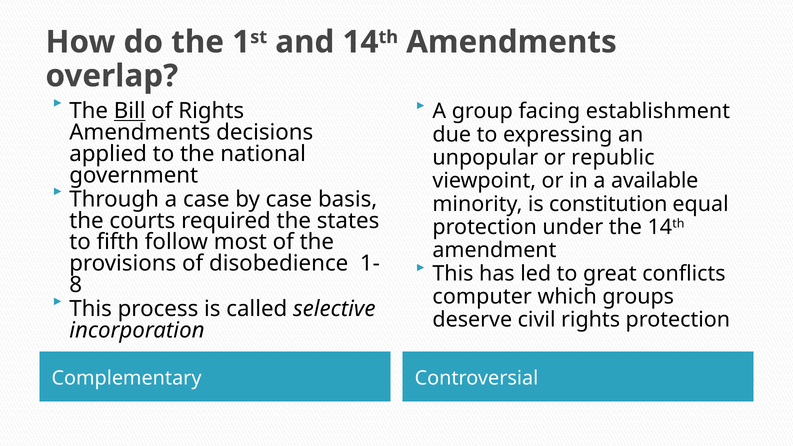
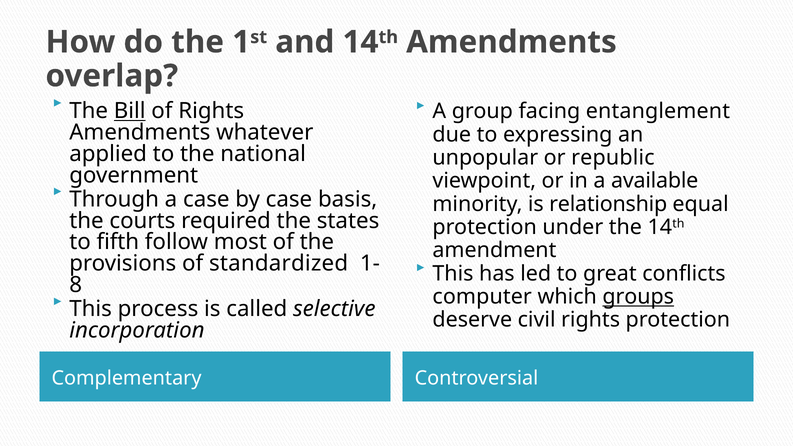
establishment: establishment -> entanglement
decisions: decisions -> whatever
constitution: constitution -> relationship
disobedience: disobedience -> standardized
groups underline: none -> present
